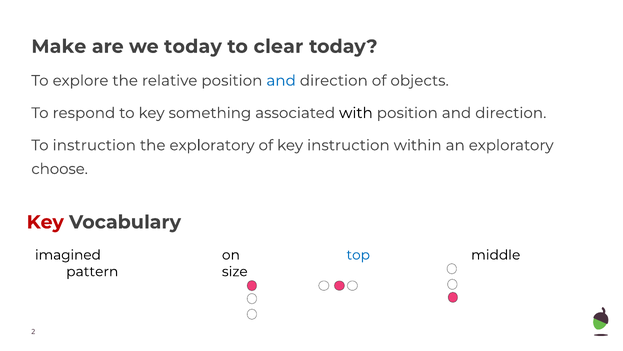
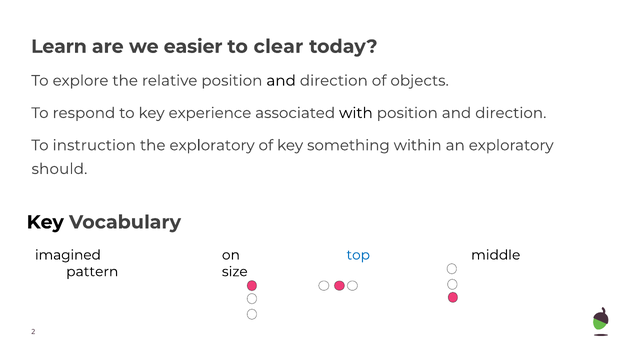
Make: Make -> Learn
we today: today -> easier
and at (281, 81) colour: blue -> black
something: something -> experience
key instruction: instruction -> something
choose: choose -> should
Key at (45, 222) colour: red -> black
